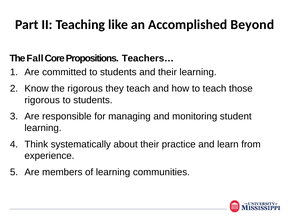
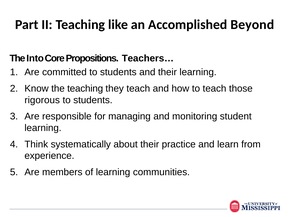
Fall: Fall -> Into
the rigorous: rigorous -> teaching
